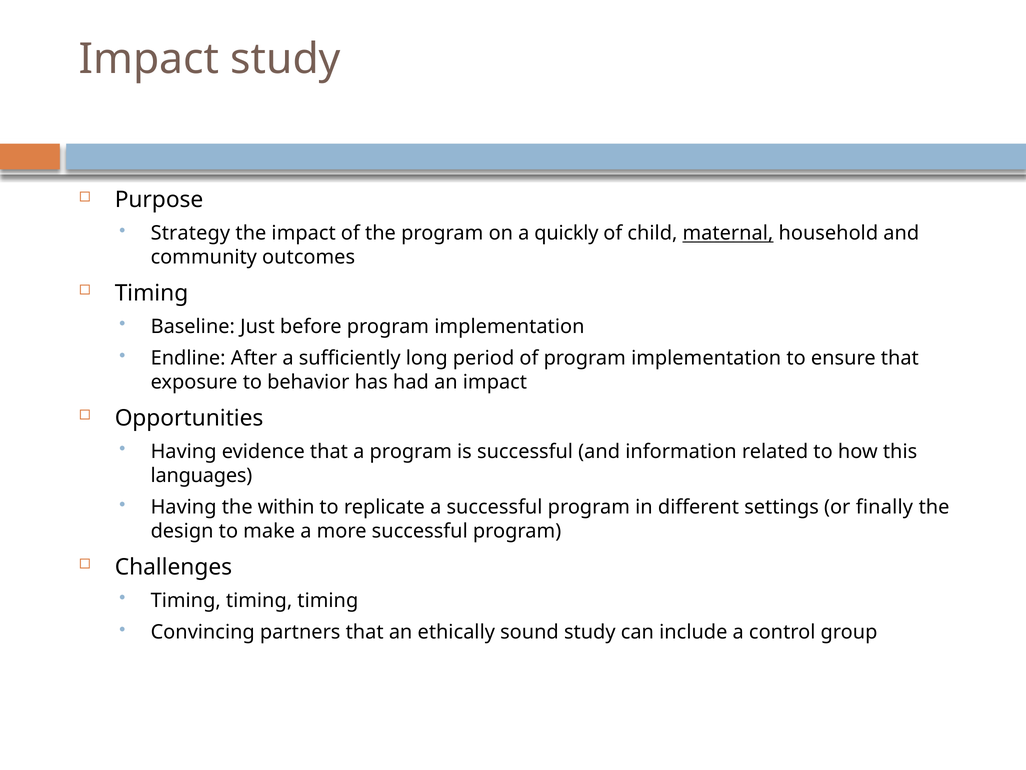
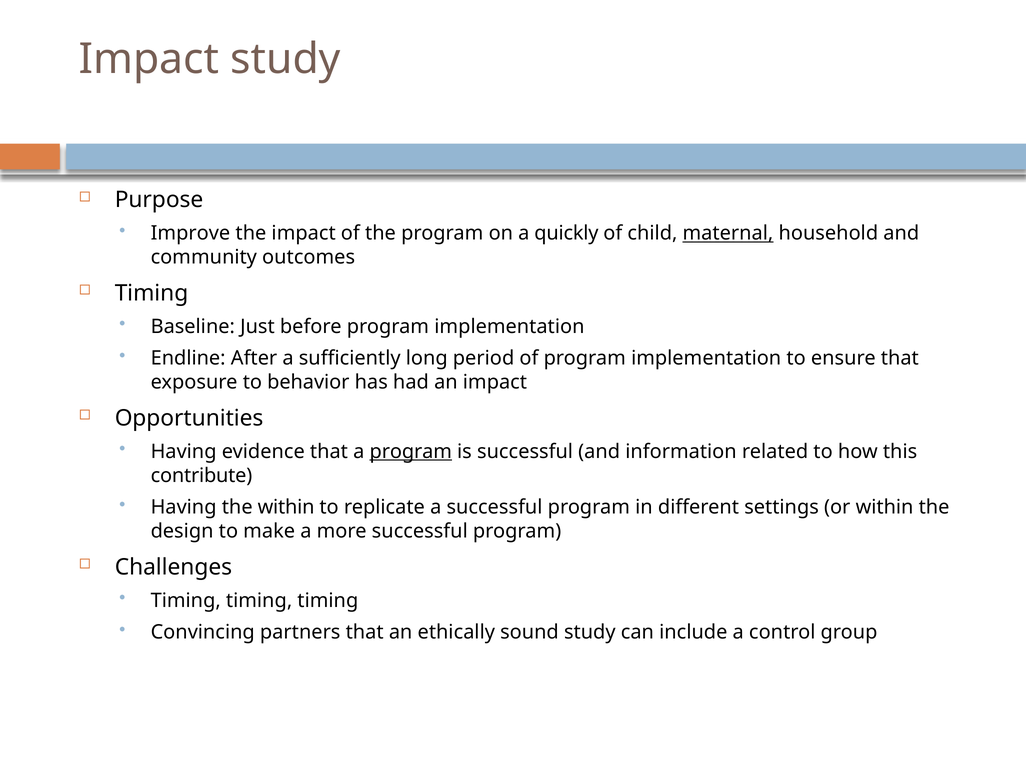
Strategy: Strategy -> Improve
program at (411, 451) underline: none -> present
languages: languages -> contribute
or finally: finally -> within
